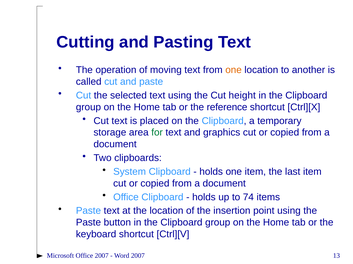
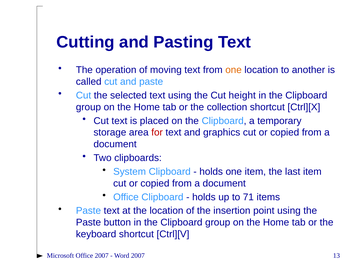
reference: reference -> collection
for colour: green -> red
74: 74 -> 71
